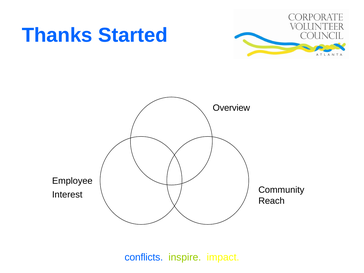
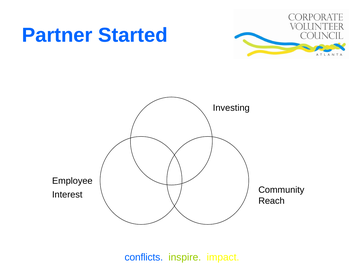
Thanks: Thanks -> Partner
Overview: Overview -> Investing
